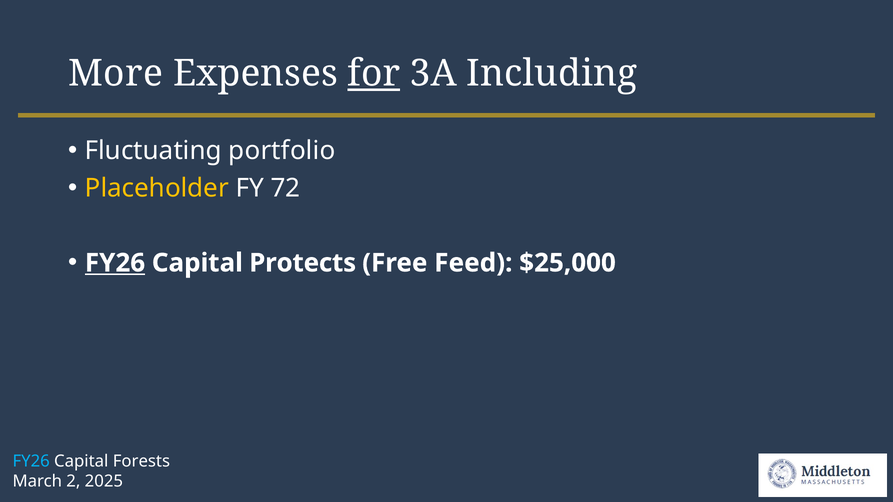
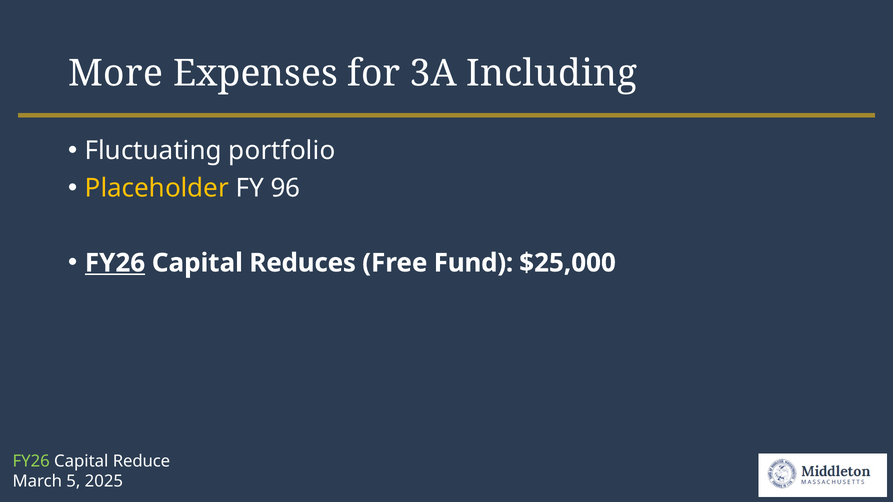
for underline: present -> none
72: 72 -> 96
Protects: Protects -> Reduces
Feed: Feed -> Fund
FY26 at (31, 461) colour: light blue -> light green
Forests: Forests -> Reduce
2: 2 -> 5
